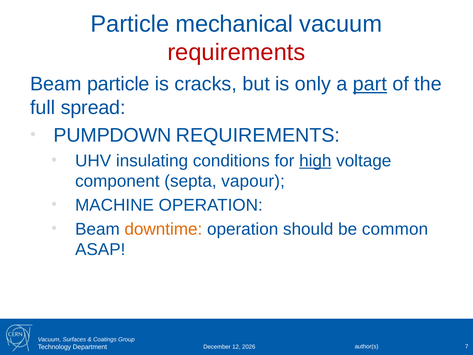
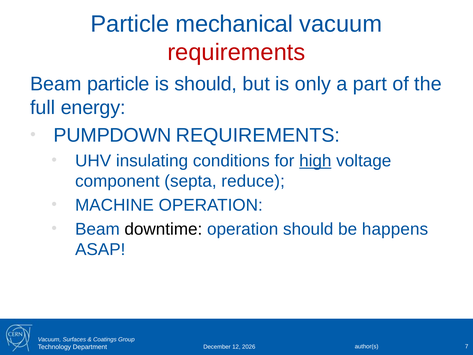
is cracks: cracks -> should
part underline: present -> none
spread: spread -> energy
vapour: vapour -> reduce
downtime colour: orange -> black
common: common -> happens
